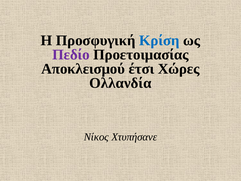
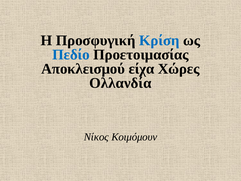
Πεδίο colour: purple -> blue
έτσι: έτσι -> είχα
Χτυπήσανε: Χτυπήσανε -> Κοιμόμουν
